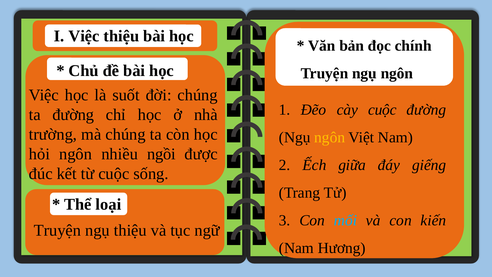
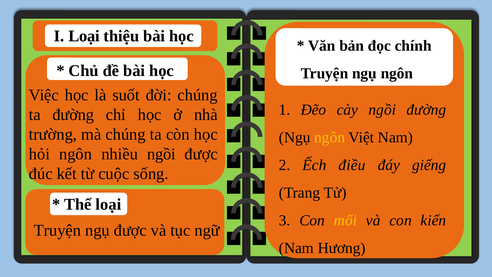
I Việc: Việc -> Loại
cày cuộc: cuộc -> ngồi
giữa: giữa -> điều
mối colour: light blue -> yellow
ngụ thiệu: thiệu -> được
